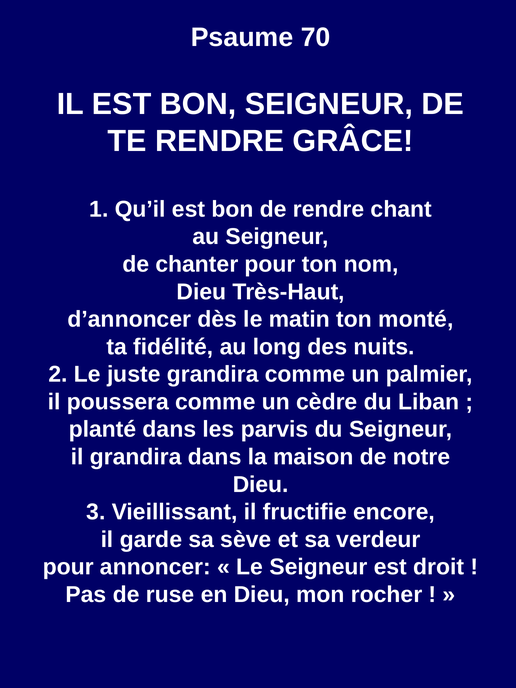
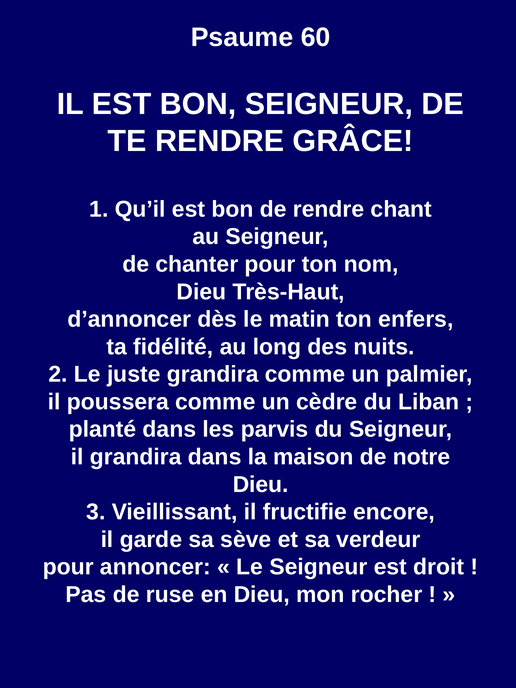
70: 70 -> 60
monté: monté -> enfers
